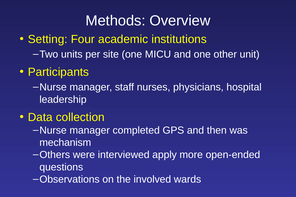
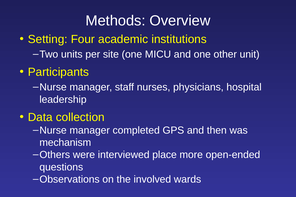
apply: apply -> place
